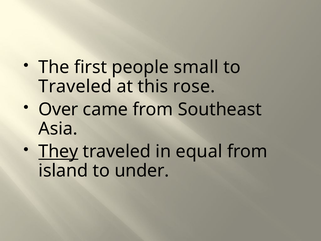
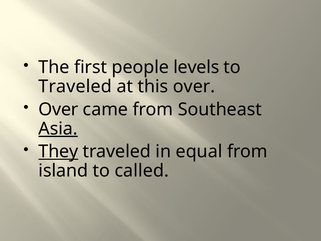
small: small -> levels
this rose: rose -> over
Asia underline: none -> present
under: under -> called
